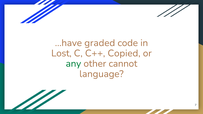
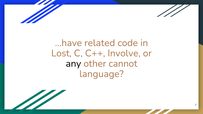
graded: graded -> related
Copied: Copied -> Involve
any colour: green -> black
